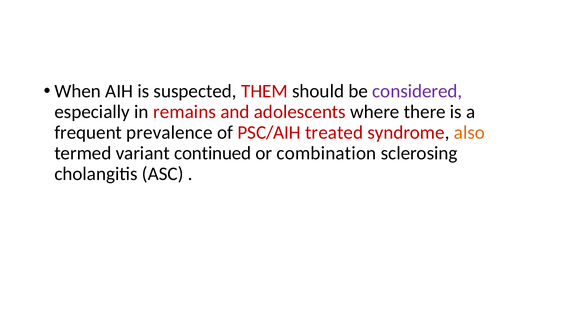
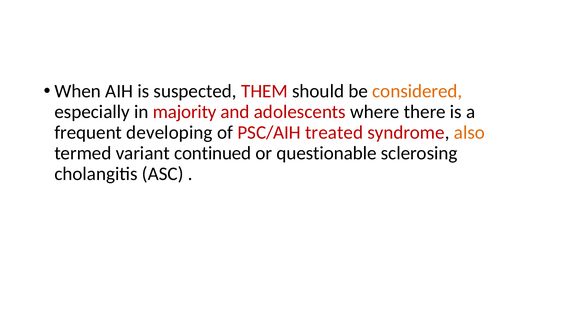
considered colour: purple -> orange
remains: remains -> majority
prevalence: prevalence -> developing
combination: combination -> questionable
